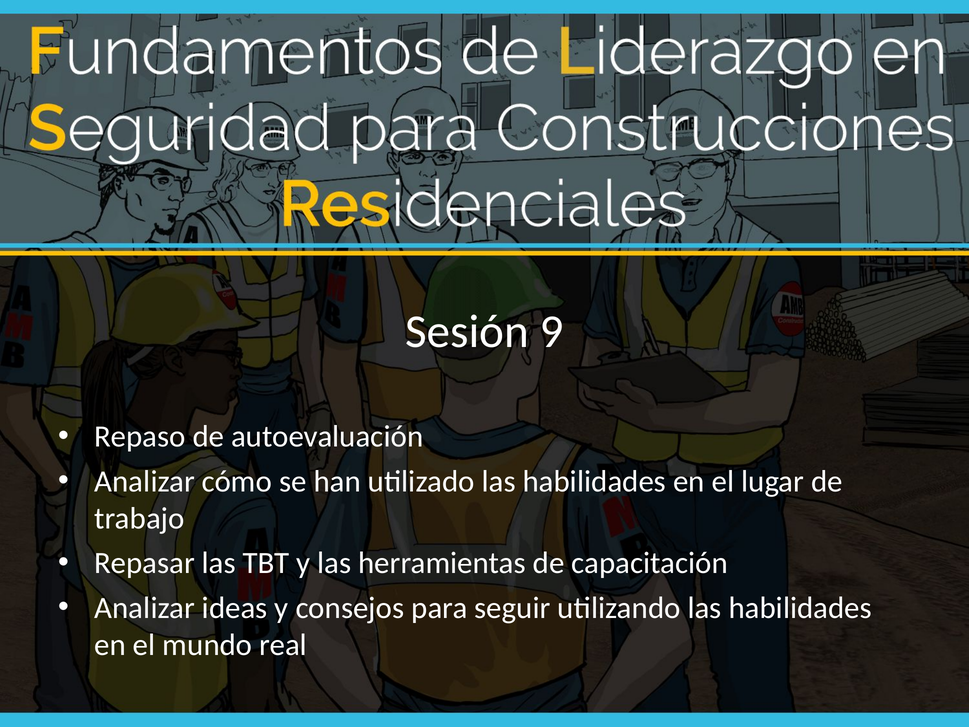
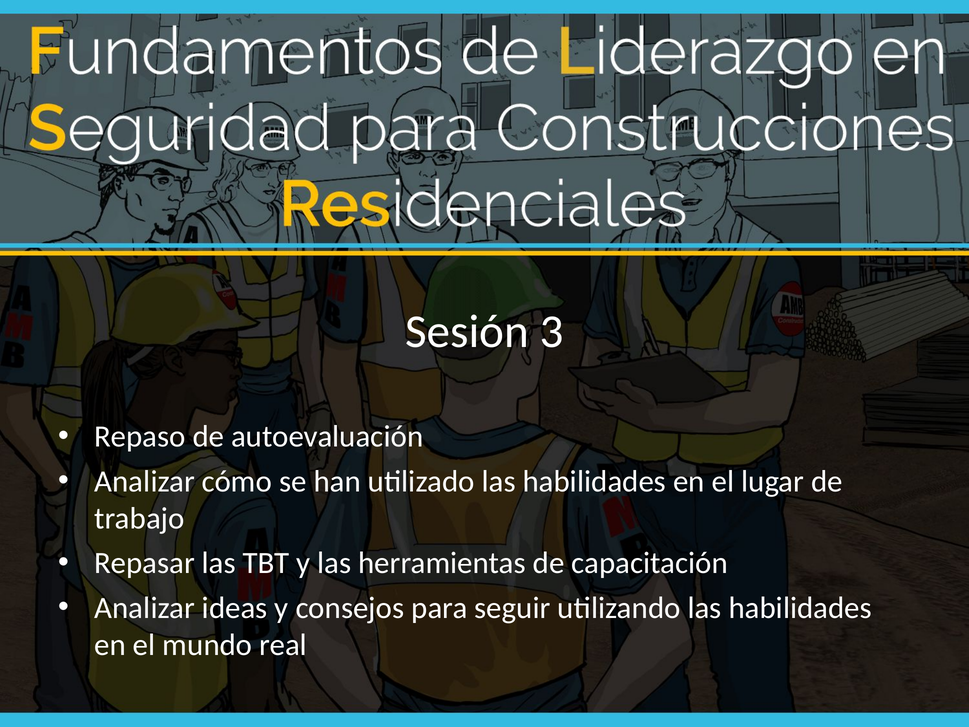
9: 9 -> 3
